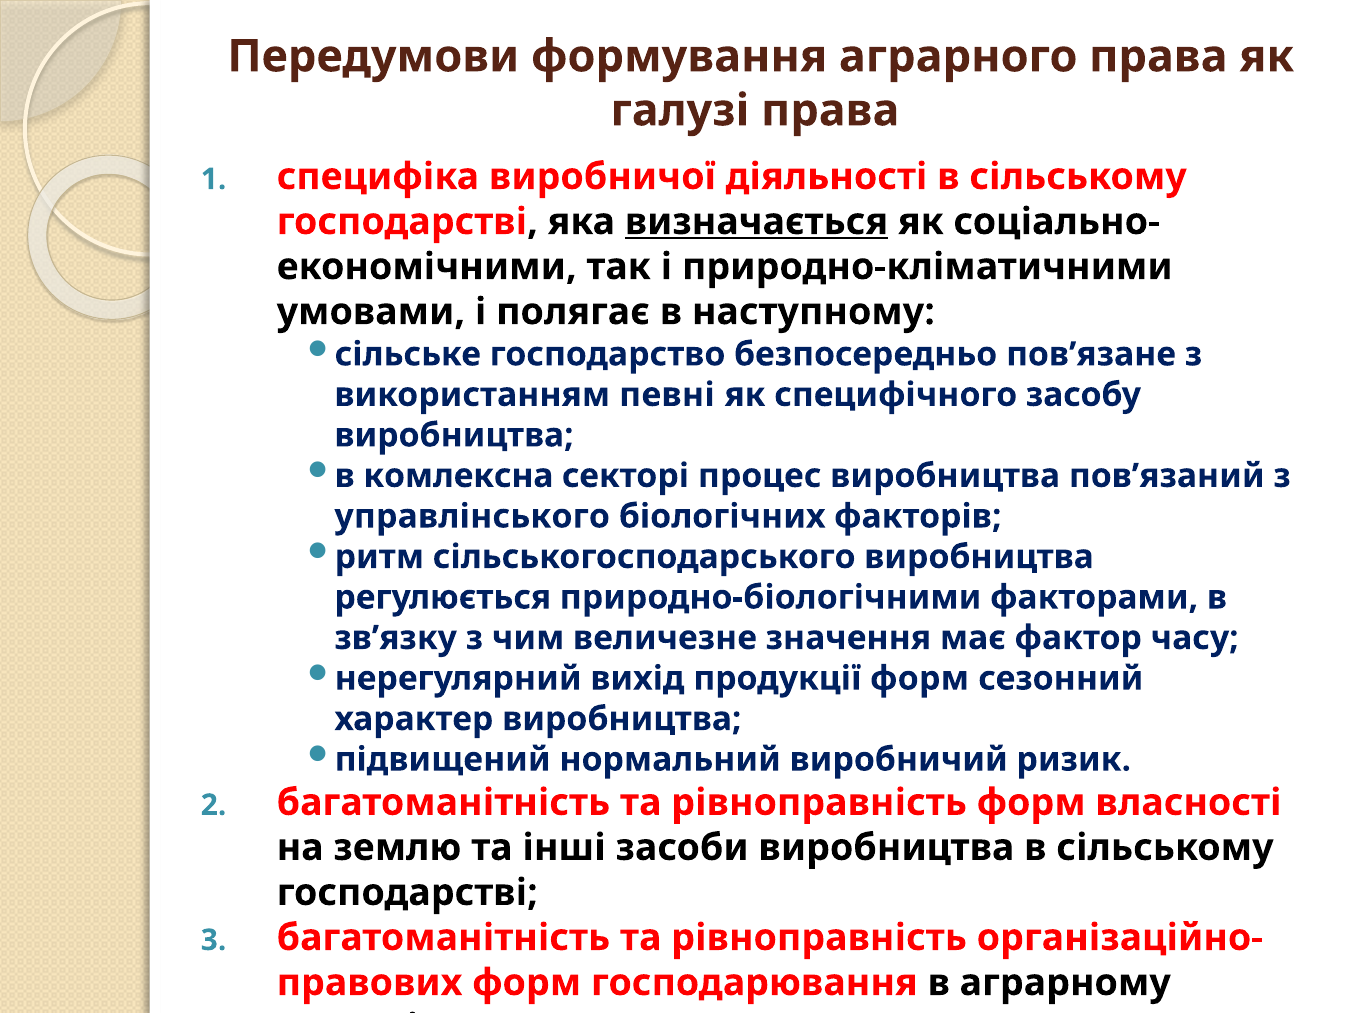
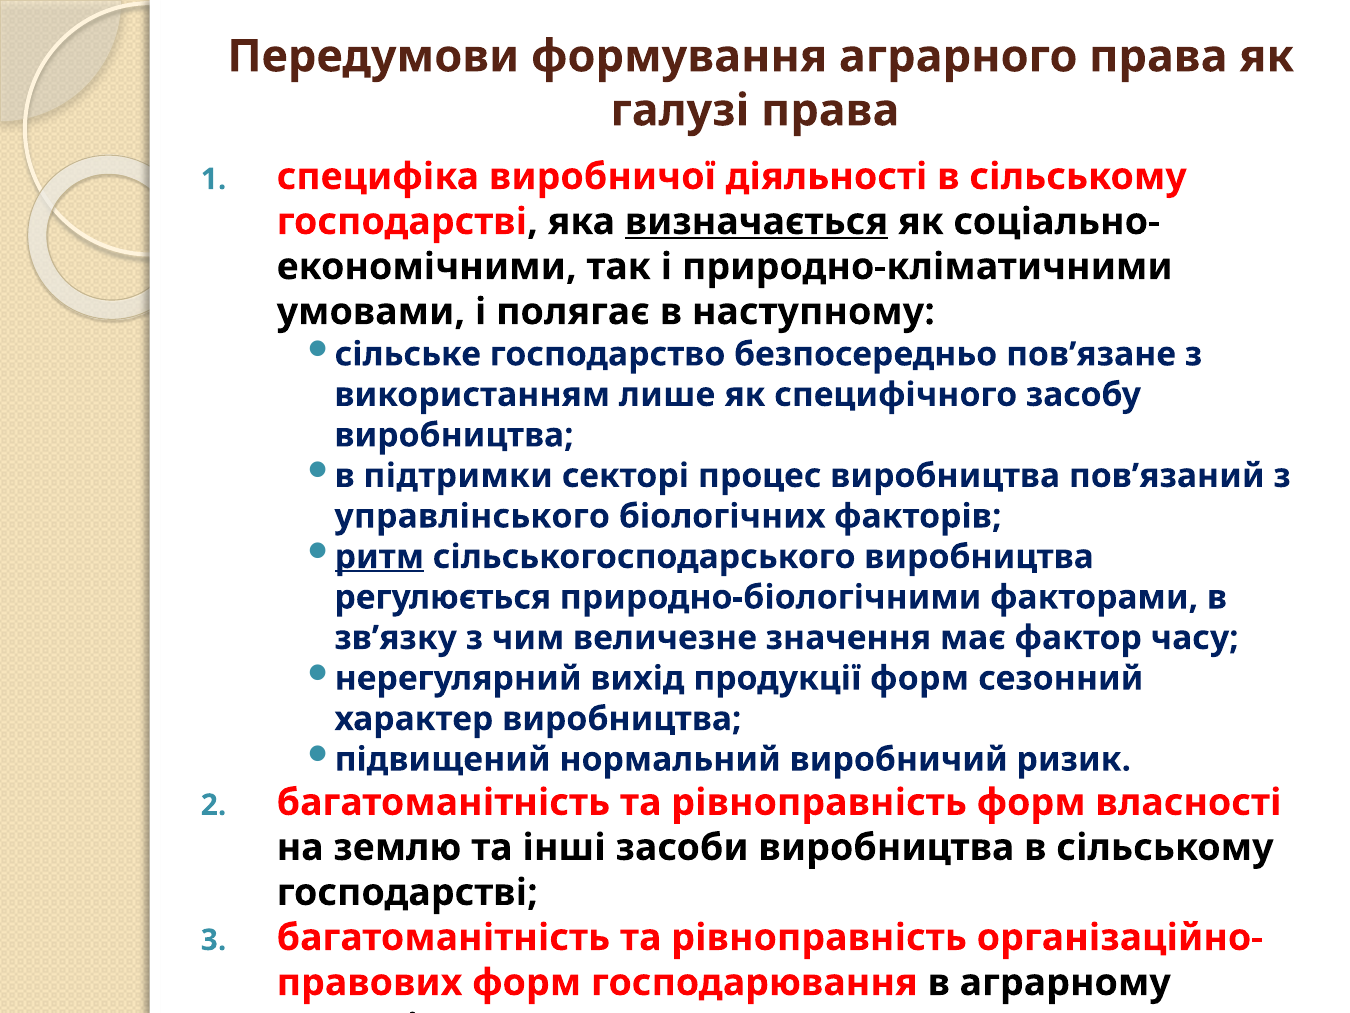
певні: певні -> лише
комлексна: комлексна -> підтримки
ритм underline: none -> present
